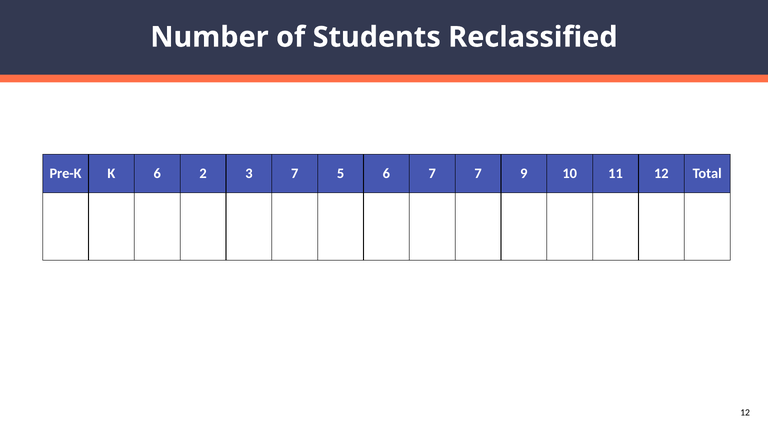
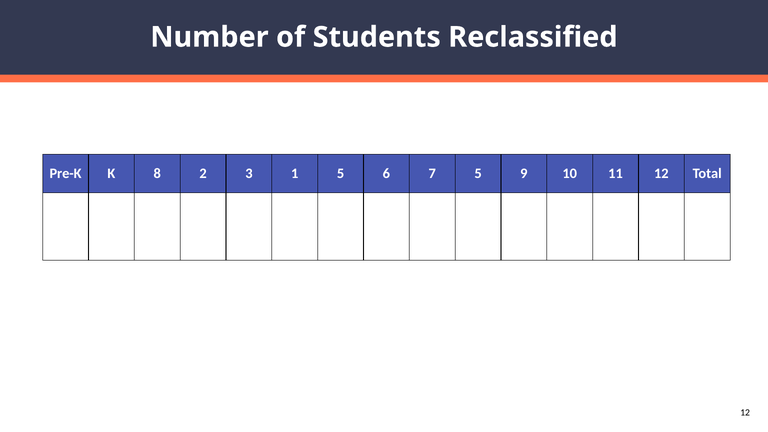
K 6: 6 -> 8
3 7: 7 -> 1
7 7: 7 -> 5
